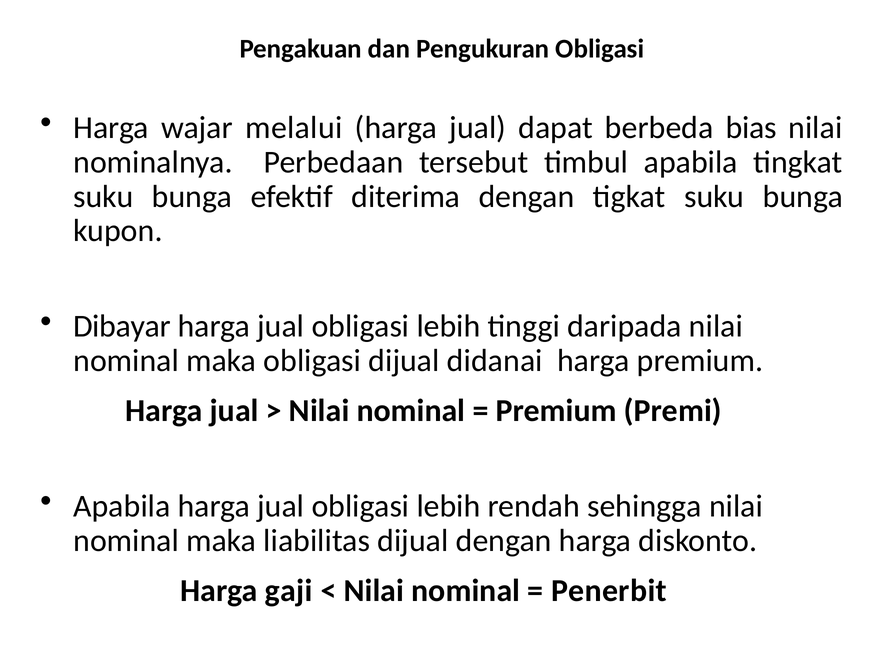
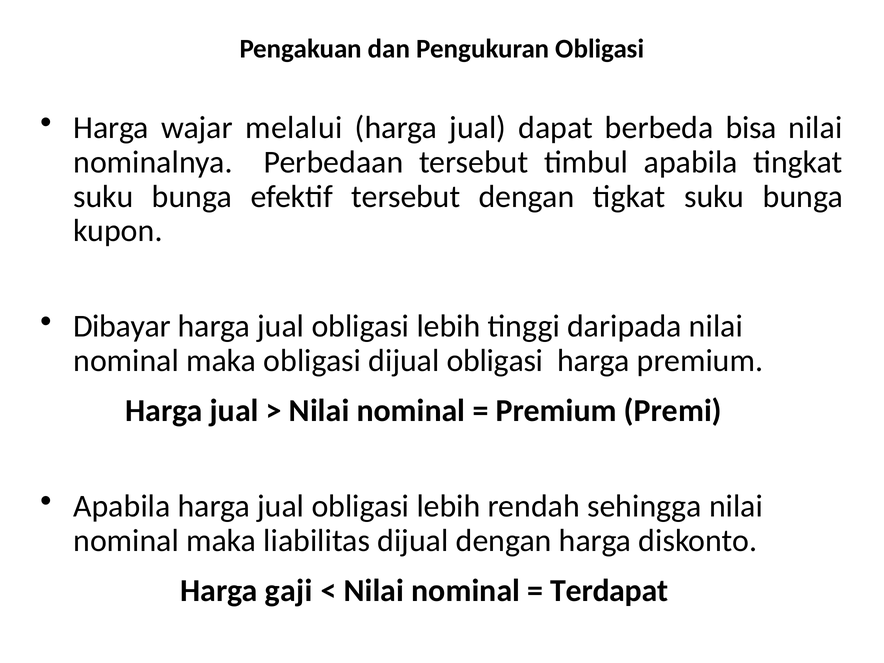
bias: bias -> bisa
efektif diterima: diterima -> tersebut
dijual didanai: didanai -> obligasi
Penerbit: Penerbit -> Terdapat
